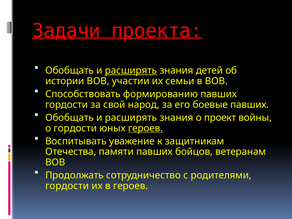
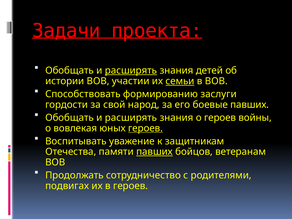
семьи underline: none -> present
формированию павших: павших -> заслуги
о проект: проект -> героев
о гордости: гордости -> вовлекая
павших at (155, 152) underline: none -> present
гордости at (67, 186): гордости -> подвигах
